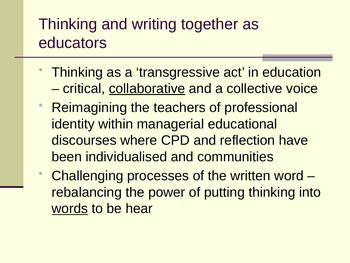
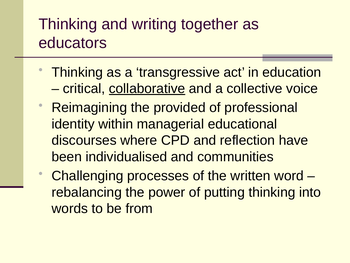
teachers: teachers -> provided
words underline: present -> none
hear: hear -> from
